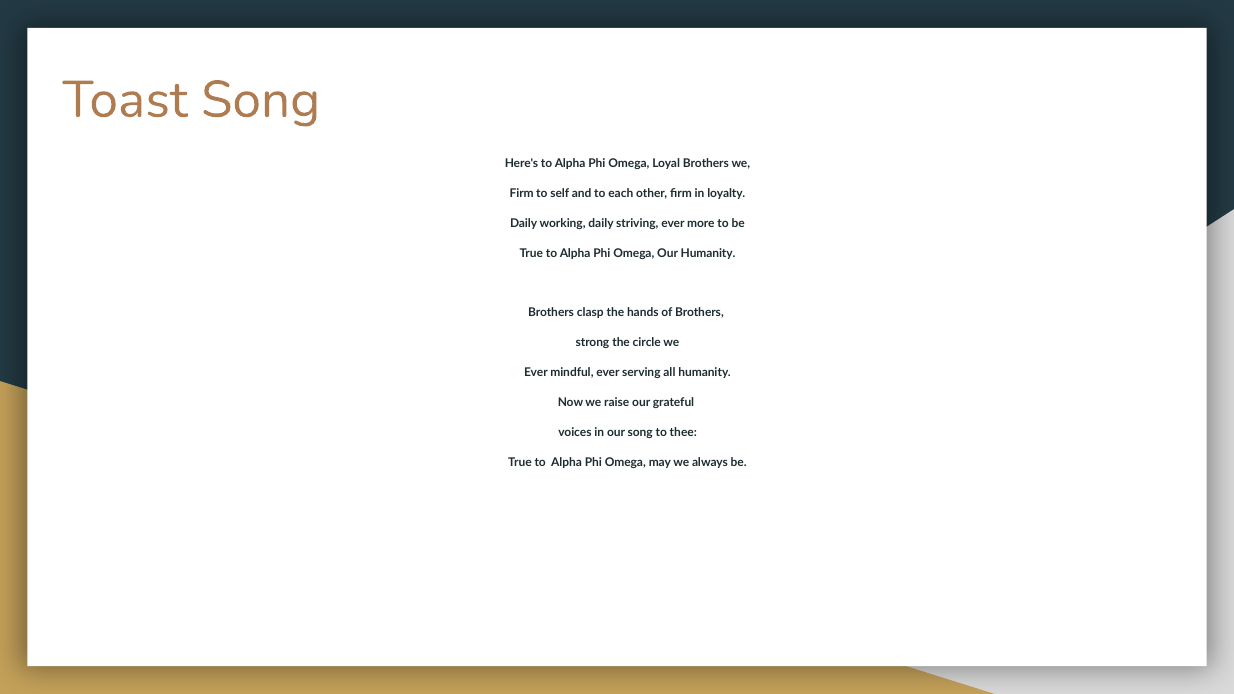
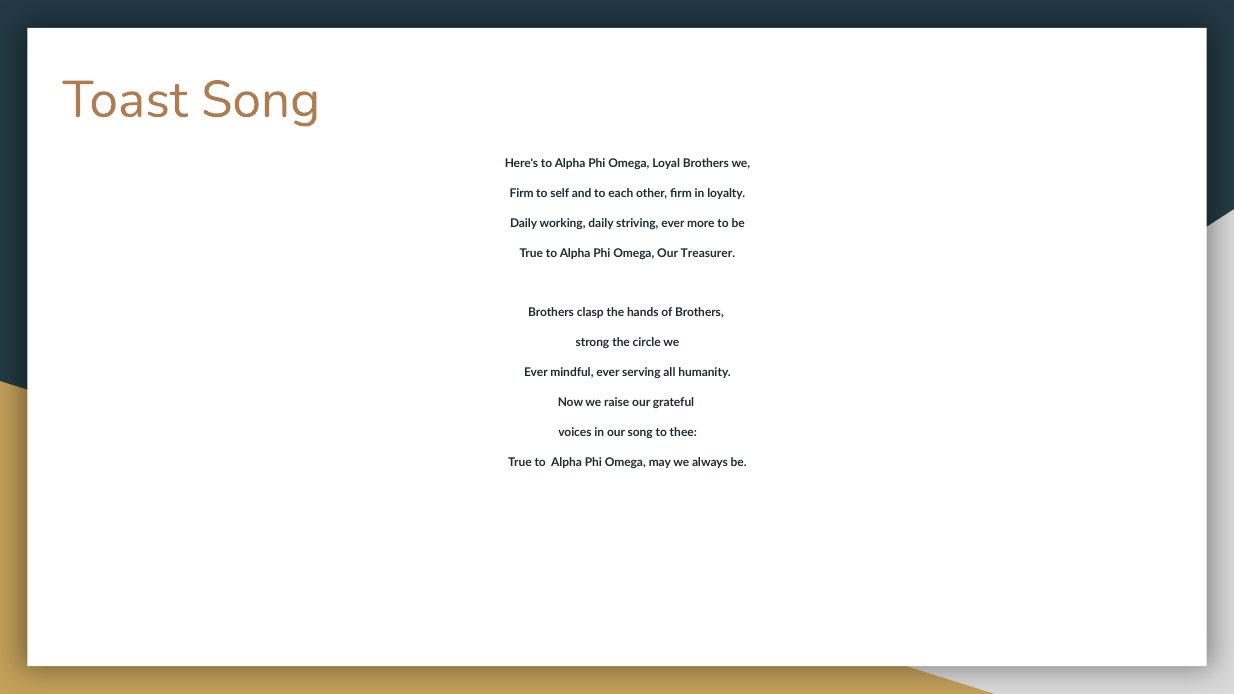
Our Humanity: Humanity -> Treasurer
